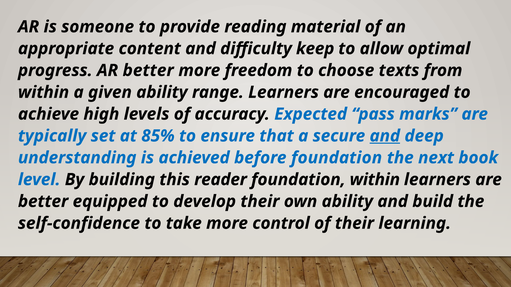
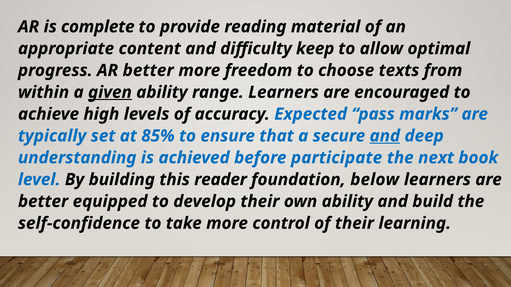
someone: someone -> complete
given underline: none -> present
before foundation: foundation -> participate
foundation within: within -> below
